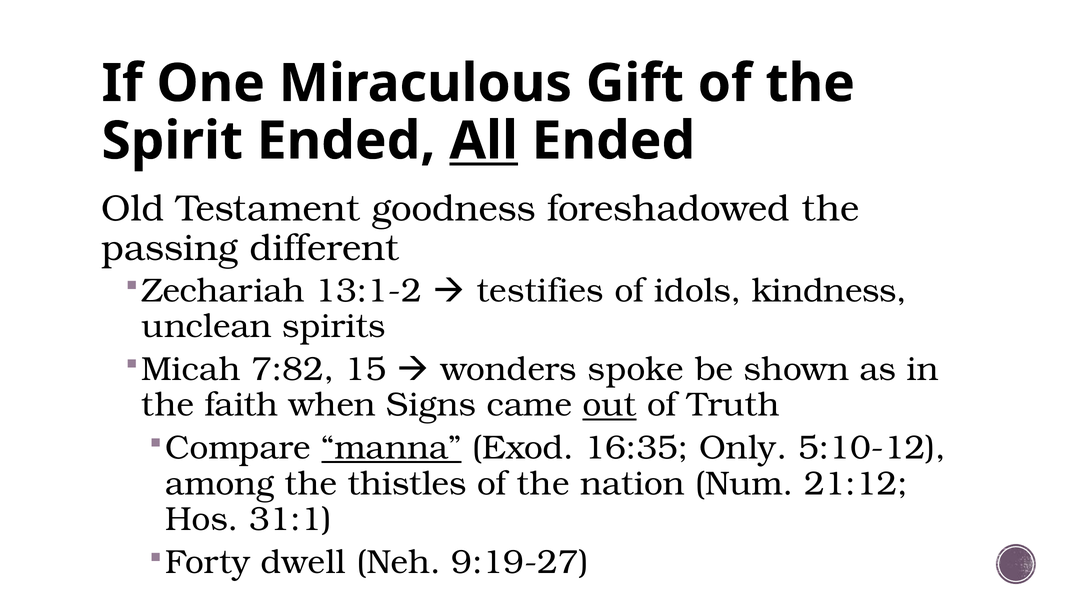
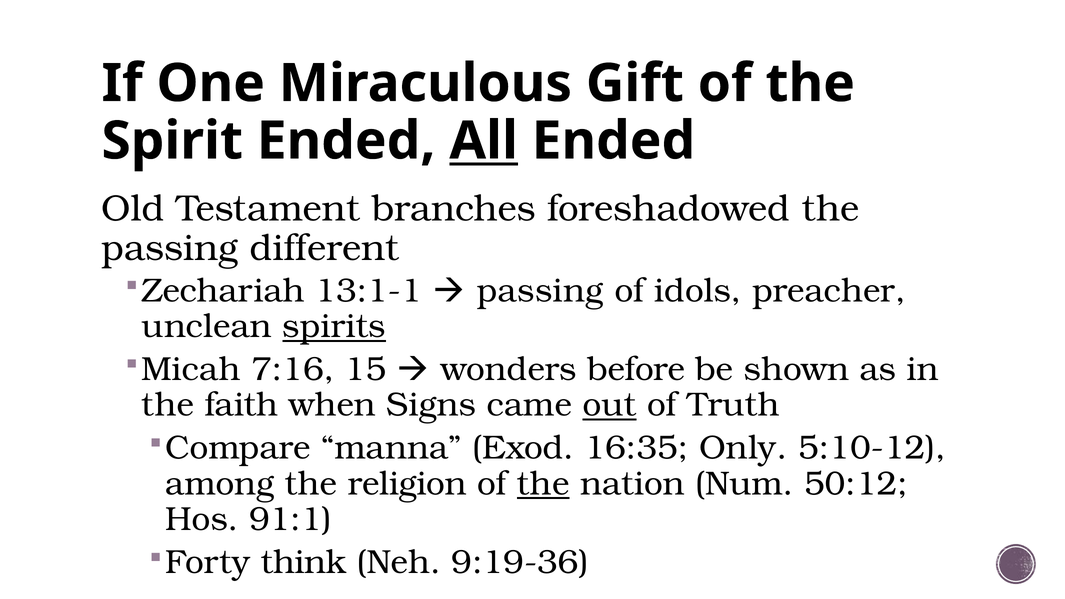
goodness: goodness -> branches
13:1-2: 13:1-2 -> 13:1-1
testifies at (540, 291): testifies -> passing
kindness: kindness -> preacher
spirits underline: none -> present
7:82: 7:82 -> 7:16
spoke: spoke -> before
manna underline: present -> none
thistles: thistles -> religion
the at (543, 484) underline: none -> present
21:12: 21:12 -> 50:12
31:1: 31:1 -> 91:1
dwell: dwell -> think
9:19-27: 9:19-27 -> 9:19-36
